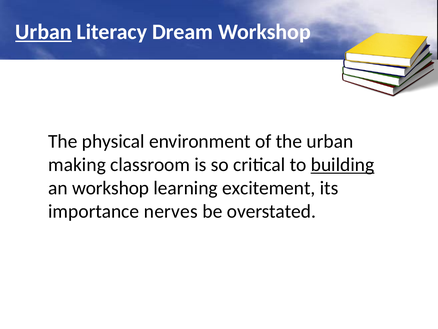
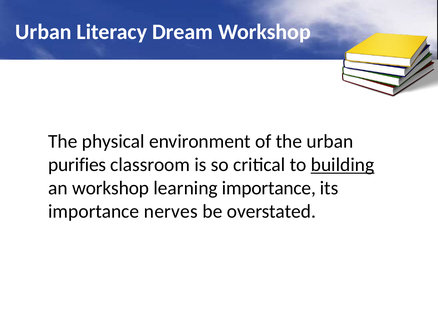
Urban at (43, 32) underline: present -> none
making: making -> purifies
learning excitement: excitement -> importance
